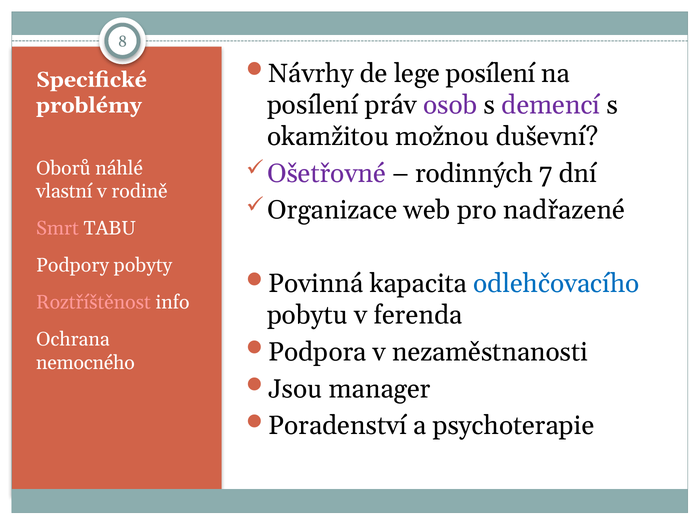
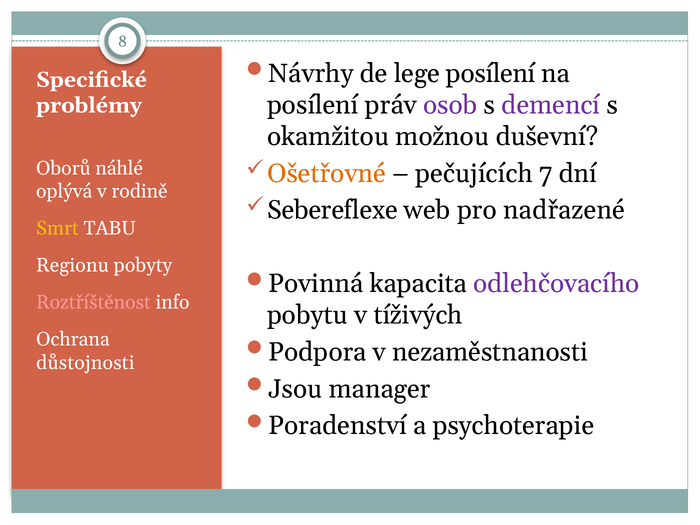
Ošetřovné colour: purple -> orange
rodinných: rodinných -> pečujících
vlastní: vlastní -> oplývá
Organizace: Organizace -> Sebereflexe
Smrt colour: pink -> yellow
Podpory: Podpory -> Regionu
odlehčovacího colour: blue -> purple
ferenda: ferenda -> tíživých
nemocného: nemocného -> důstojnosti
